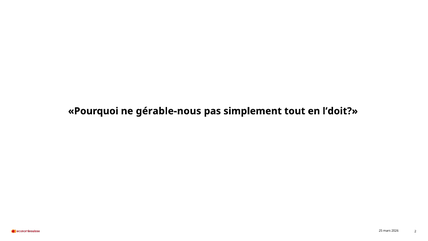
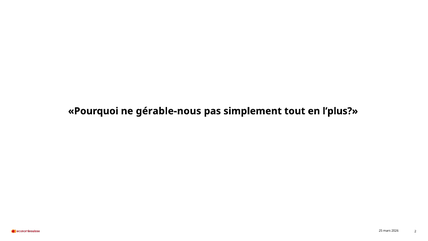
l’doit: l’doit -> l’plus
